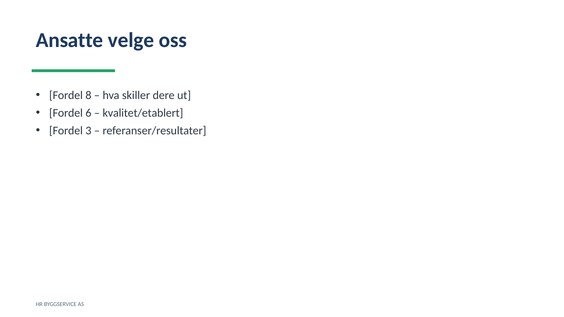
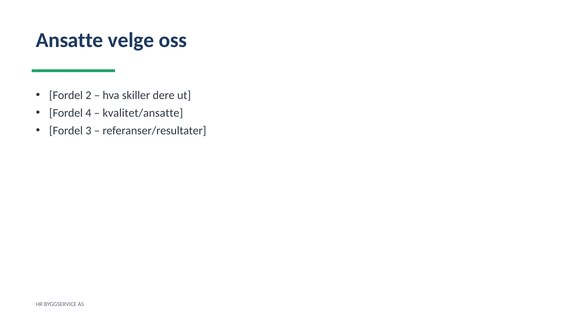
8: 8 -> 2
6: 6 -> 4
kvalitet/etablert: kvalitet/etablert -> kvalitet/ansatte
